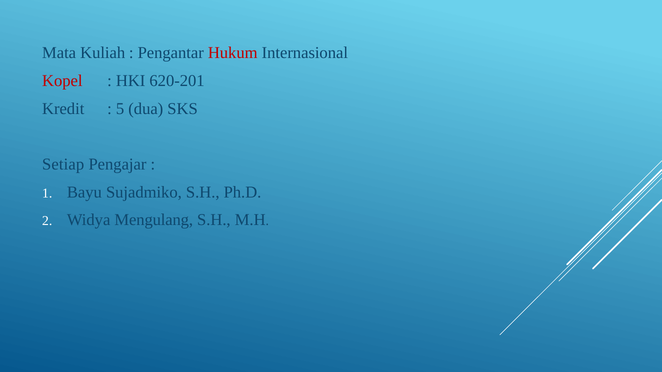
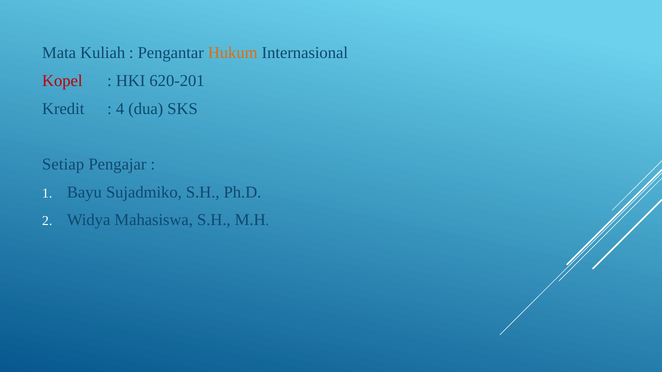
Hukum colour: red -> orange
5: 5 -> 4
Mengulang: Mengulang -> Mahasiswa
